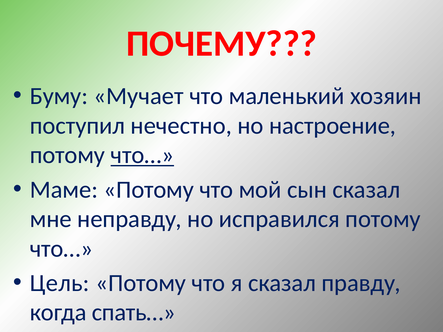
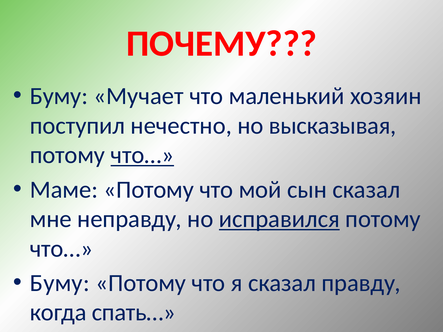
настроение: настроение -> высказывая
исправился underline: none -> present
Цель at (60, 283): Цель -> Буму
